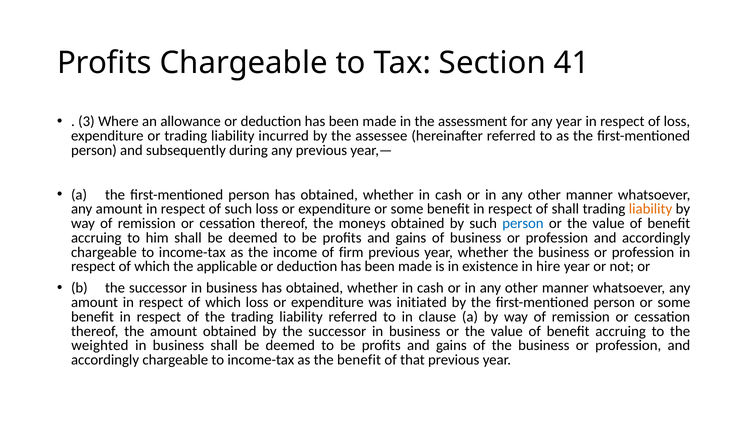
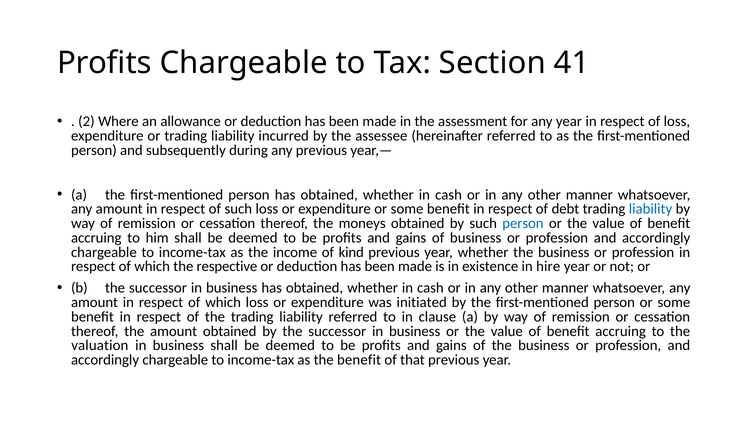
3: 3 -> 2
of shall: shall -> debt
liability at (651, 209) colour: orange -> blue
firm: firm -> kind
applicable: applicable -> respective
weighted: weighted -> valuation
